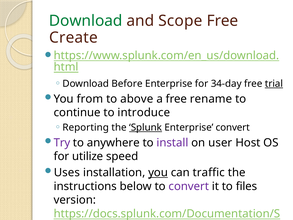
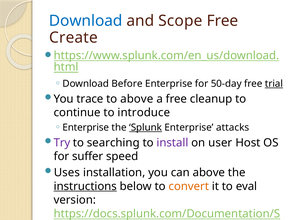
Download at (86, 21) colour: green -> blue
34-day: 34-day -> 50-day
from: from -> trace
rename: rename -> cleanup
Reporting at (86, 127): Reporting -> Enterprise
Enterprise convert: convert -> attacks
anywhere: anywhere -> searching
utilize: utilize -> suffer
you at (158, 172) underline: present -> none
can traffic: traffic -> above
instructions underline: none -> present
convert at (189, 186) colour: purple -> orange
files: files -> eval
